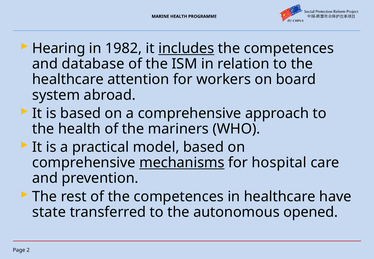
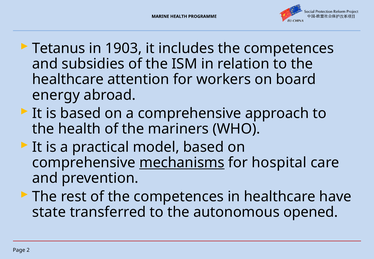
Hearing: Hearing -> Tetanus
1982: 1982 -> 1903
includes underline: present -> none
database: database -> subsidies
system: system -> energy
